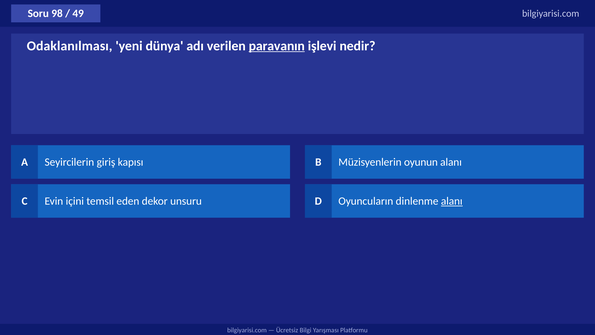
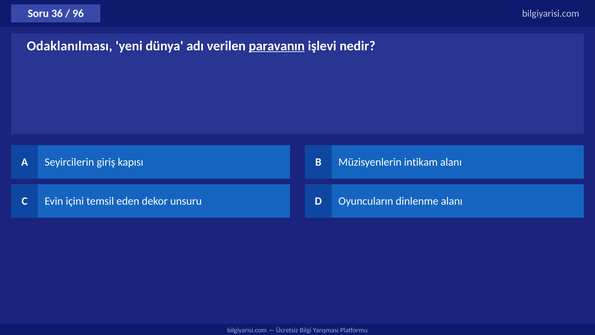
98: 98 -> 36
49: 49 -> 96
oyunun: oyunun -> intikam
alanı at (452, 201) underline: present -> none
